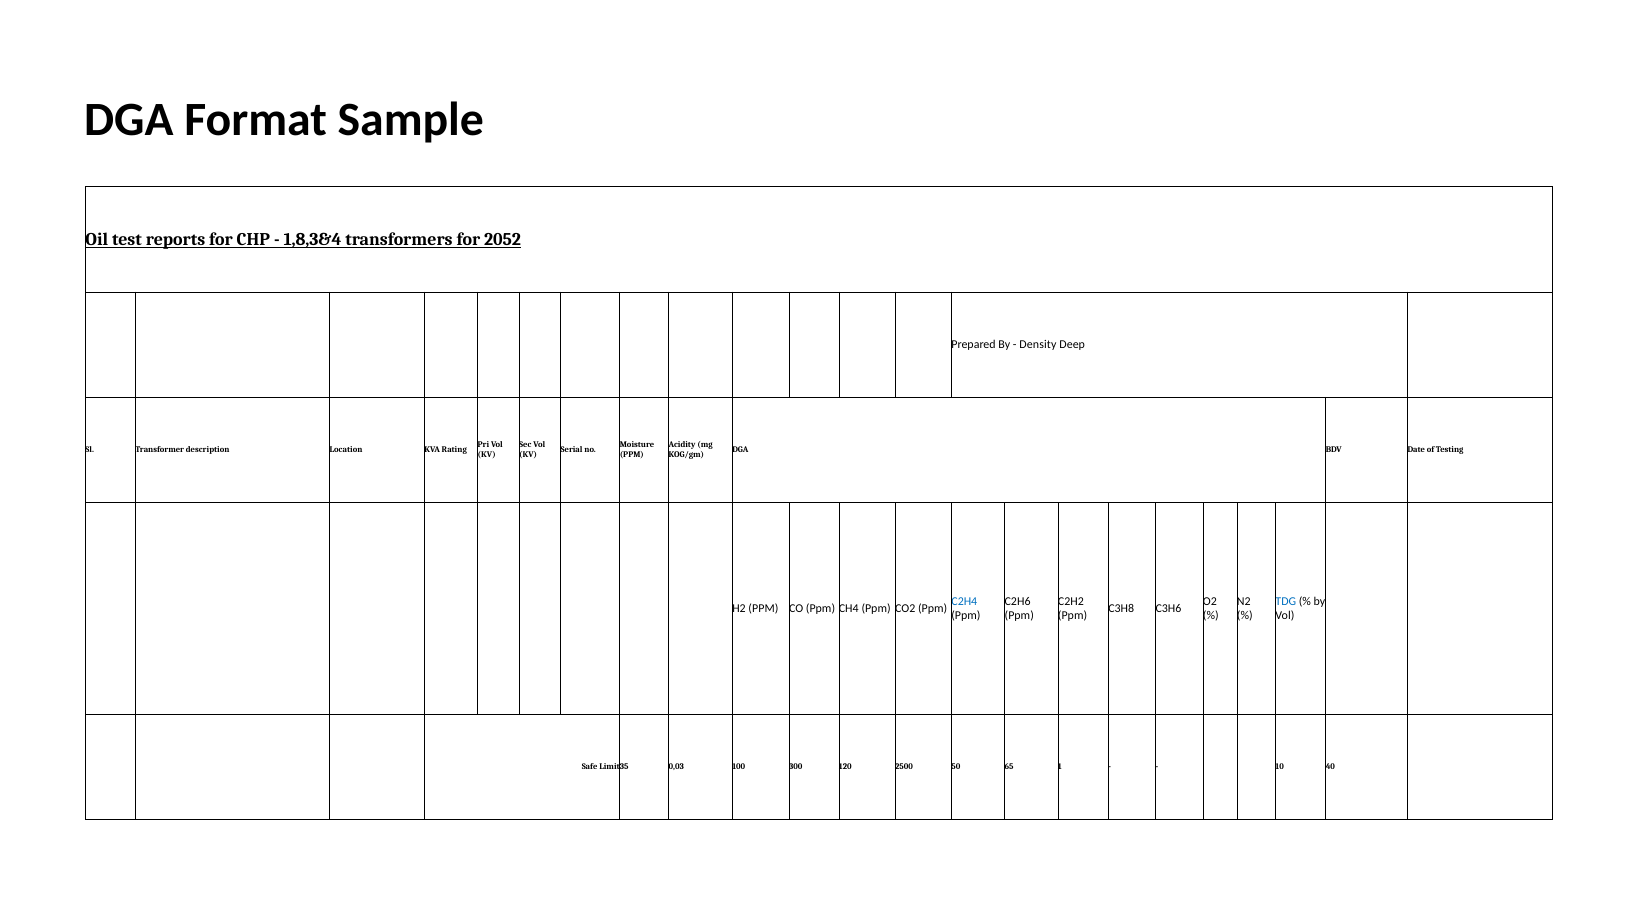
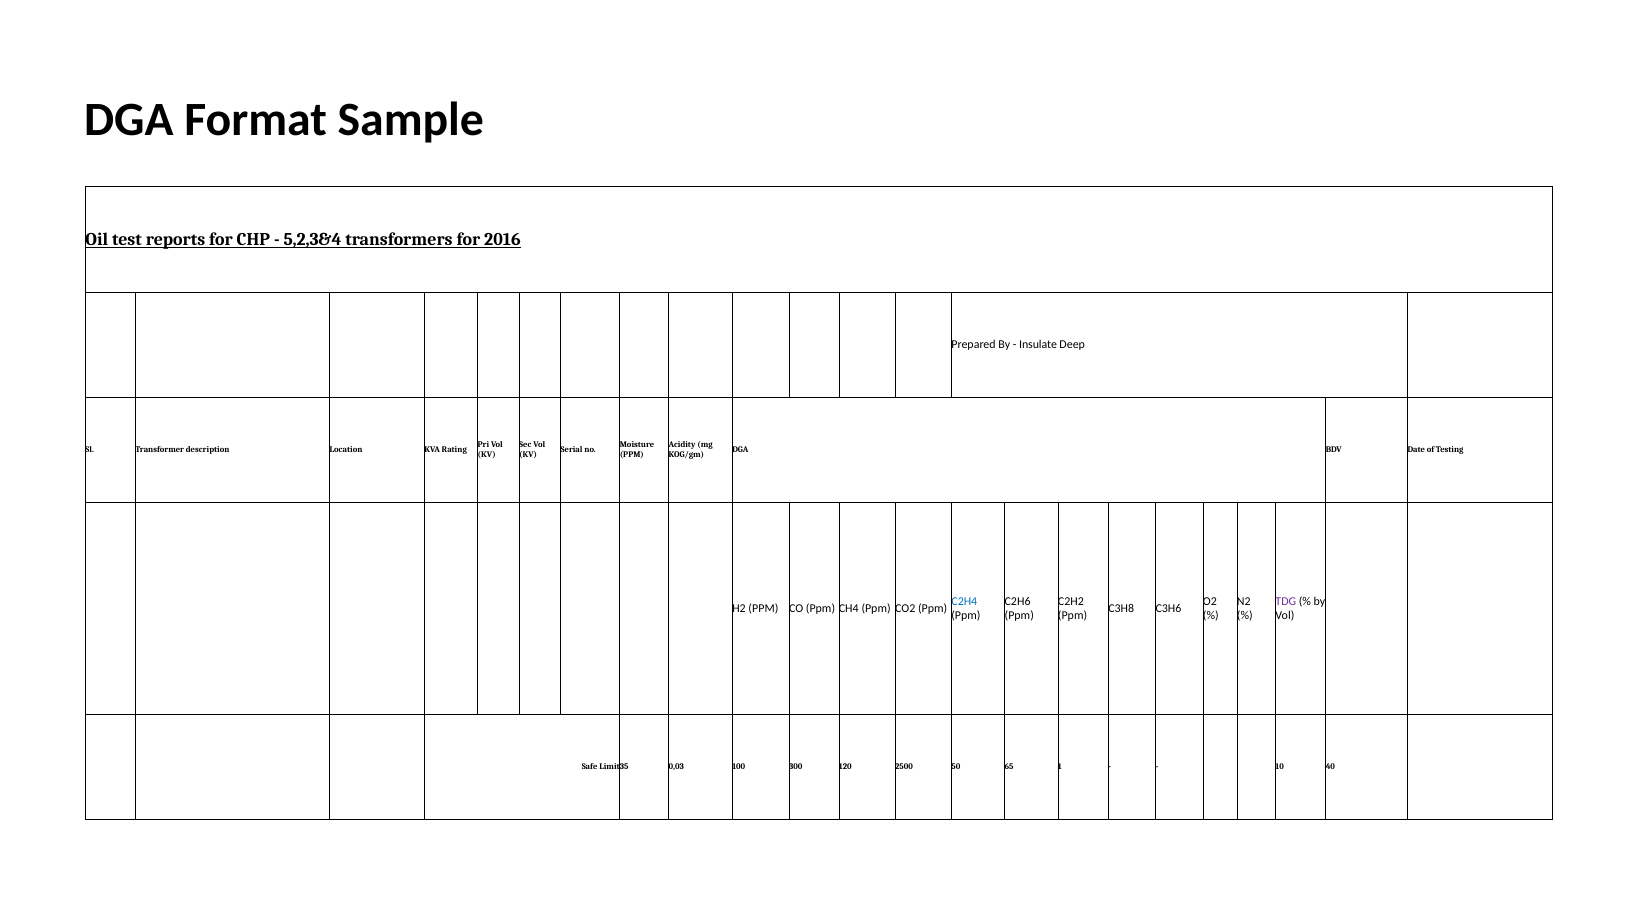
1,8,3&4: 1,8,3&4 -> 5,2,3&4
2052: 2052 -> 2016
Density: Density -> Insulate
TDG colour: blue -> purple
